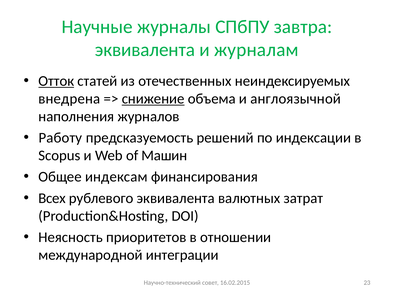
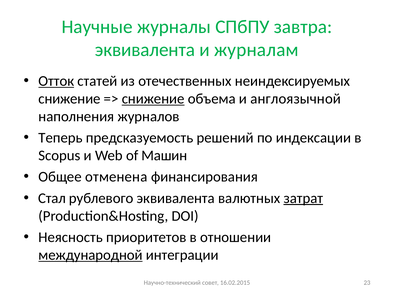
внедрена at (69, 99): внедрена -> снижение
Работу: Работу -> Теперь
индексам: индексам -> отменена
Всех: Всех -> Стал
затрат underline: none -> present
международной underline: none -> present
